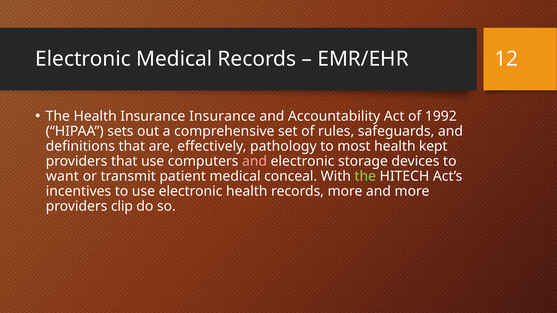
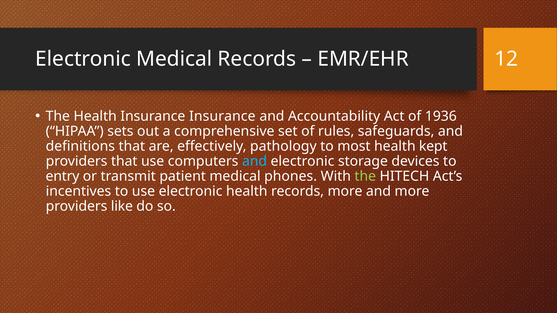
1992: 1992 -> 1936
and at (255, 161) colour: pink -> light blue
want: want -> entry
conceal: conceal -> phones
clip: clip -> like
